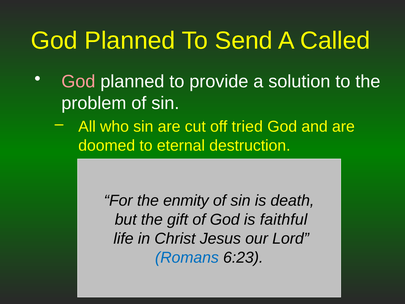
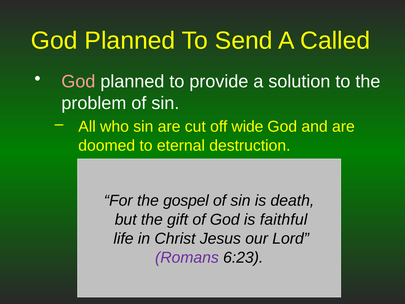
tried: tried -> wide
enmity: enmity -> gospel
Romans colour: blue -> purple
